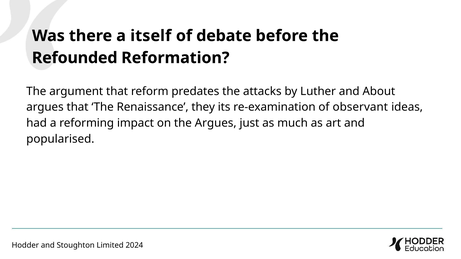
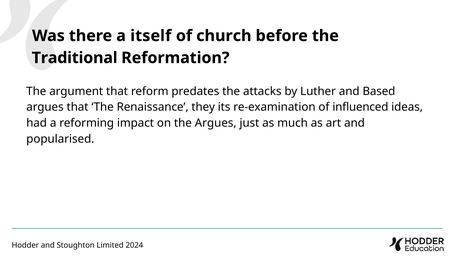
debate: debate -> church
Refounded: Refounded -> Traditional
About: About -> Based
observant: observant -> influenced
